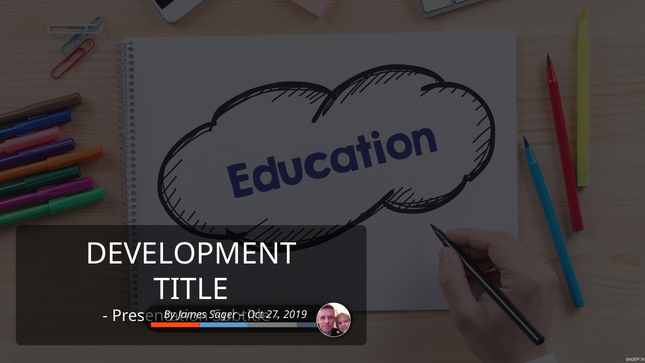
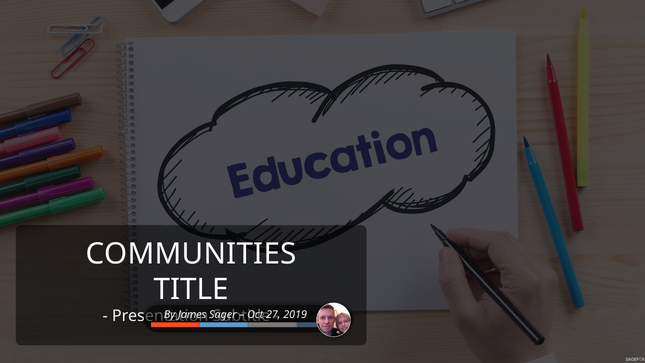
DEVELOPMENT: DEVELOPMENT -> COMMUNITIES
